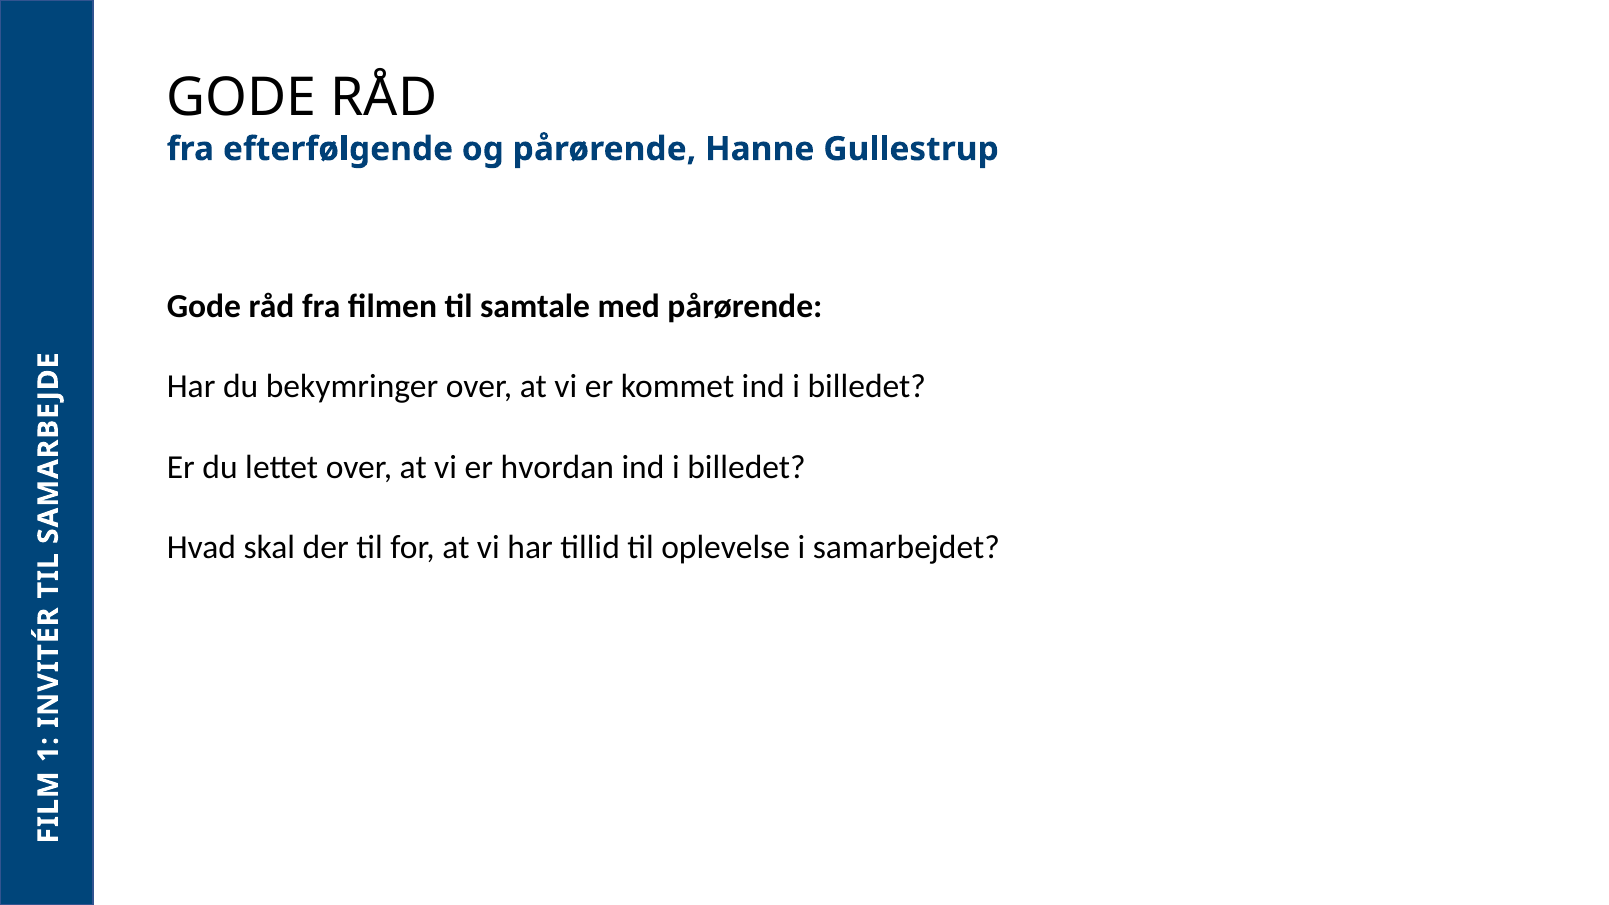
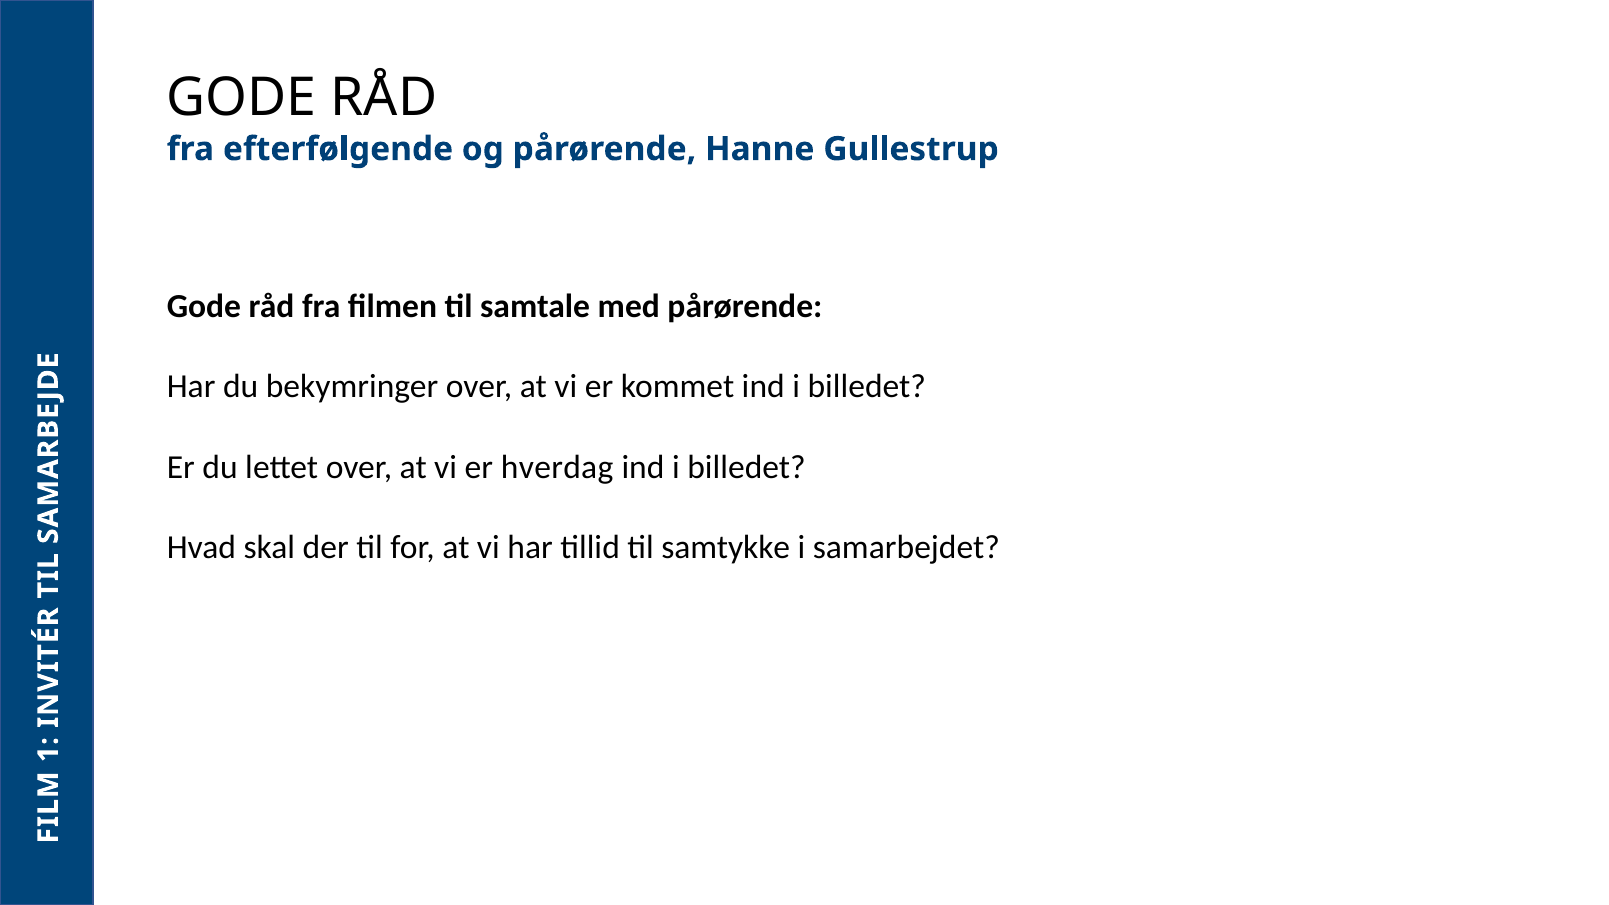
hvordan: hvordan -> hverdag
oplevelse: oplevelse -> samtykke
